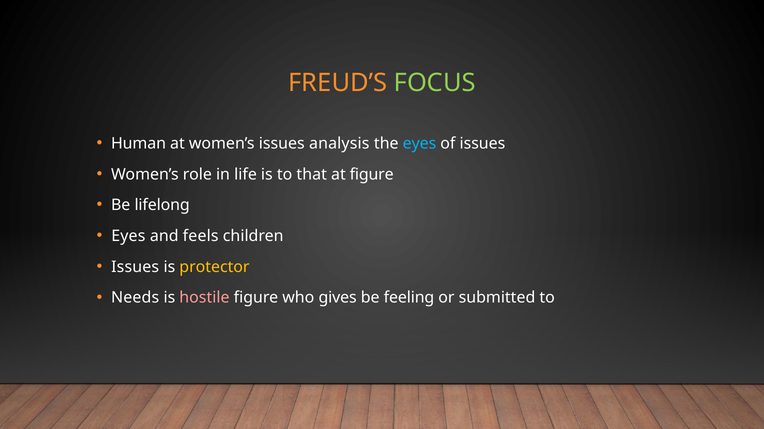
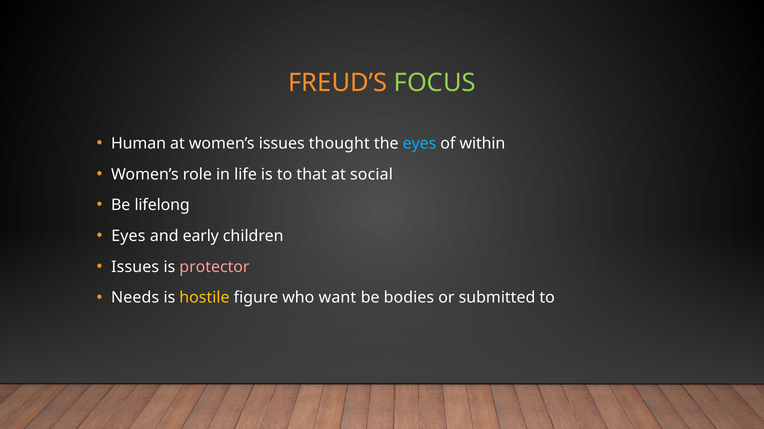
analysis: analysis -> thought
of issues: issues -> within
at figure: figure -> social
feels: feels -> early
protector colour: yellow -> pink
hostile colour: pink -> yellow
gives: gives -> want
feeling: feeling -> bodies
